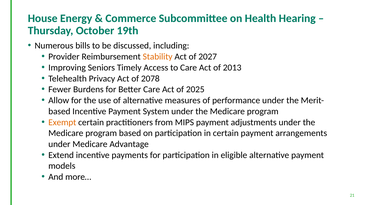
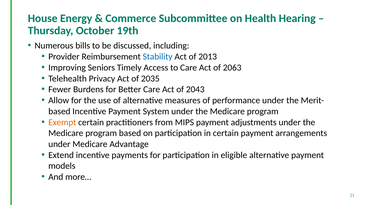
Stability colour: orange -> blue
2027: 2027 -> 2013
2013: 2013 -> 2063
2078: 2078 -> 2035
2025: 2025 -> 2043
